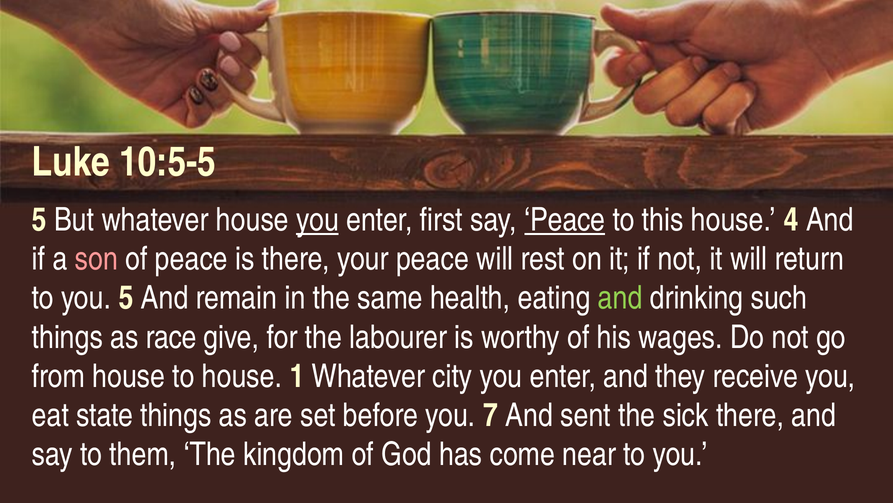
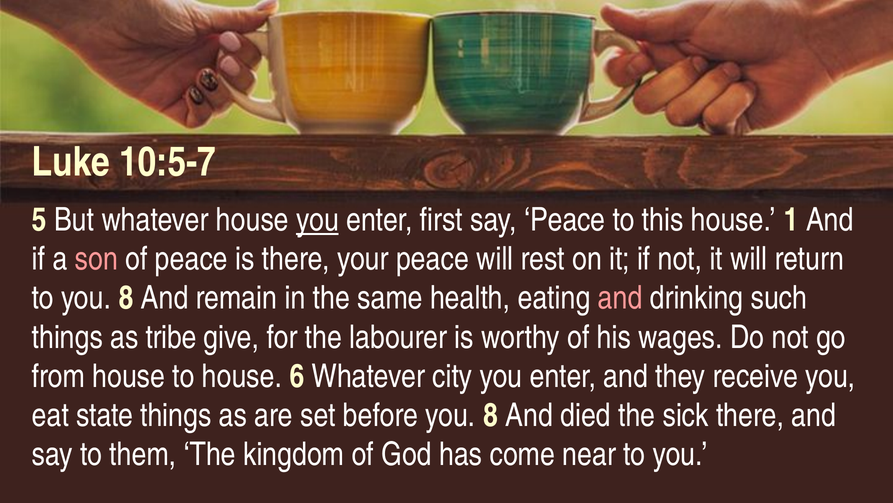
10:5-5: 10:5-5 -> 10:5-7
Peace at (565, 220) underline: present -> none
4: 4 -> 1
to you 5: 5 -> 8
and at (620, 298) colour: light green -> pink
race: race -> tribe
1: 1 -> 6
before you 7: 7 -> 8
sent: sent -> died
